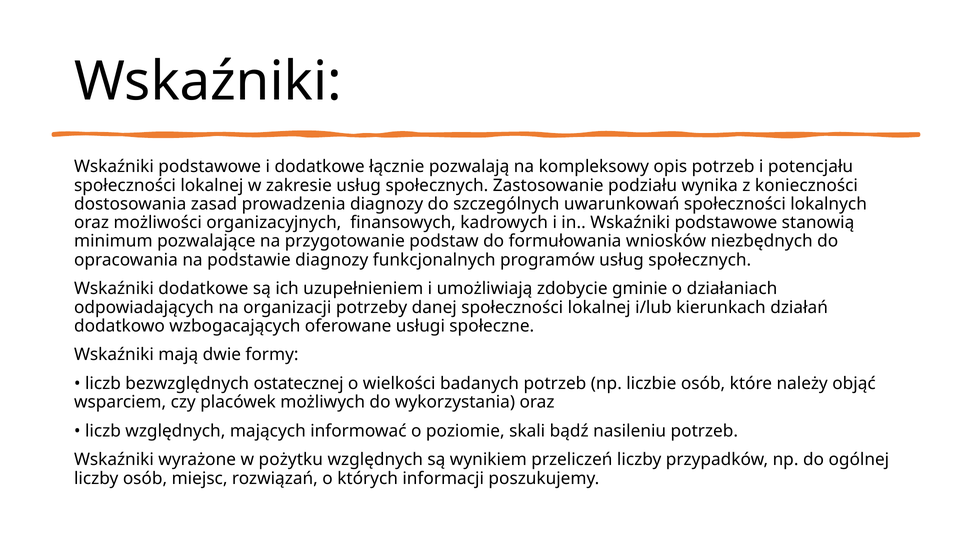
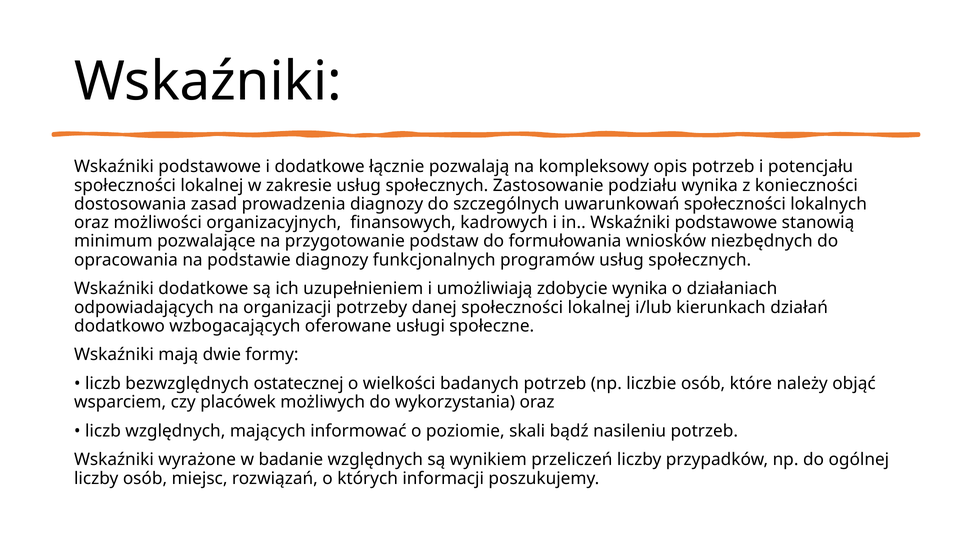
zdobycie gminie: gminie -> wynika
pożytku: pożytku -> badanie
